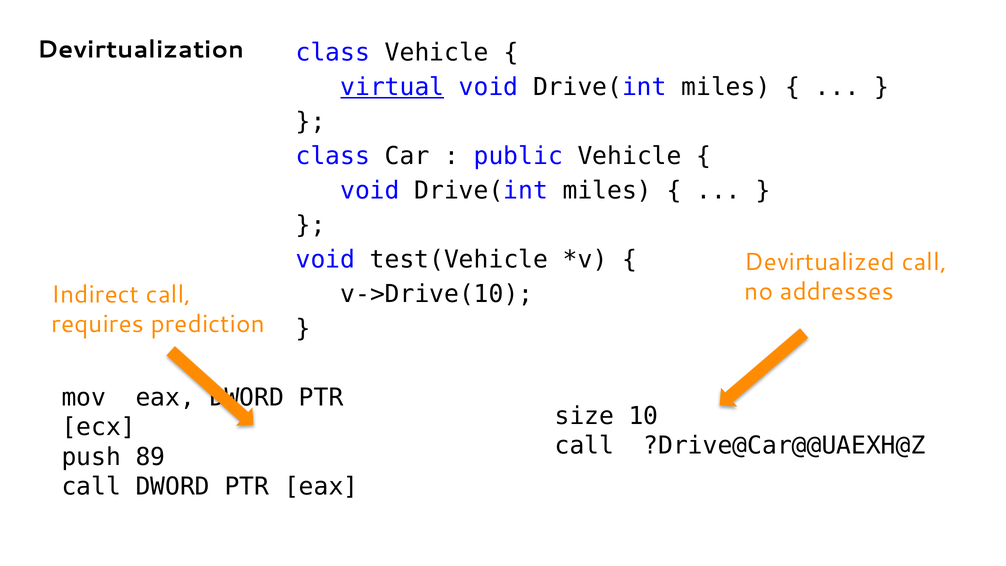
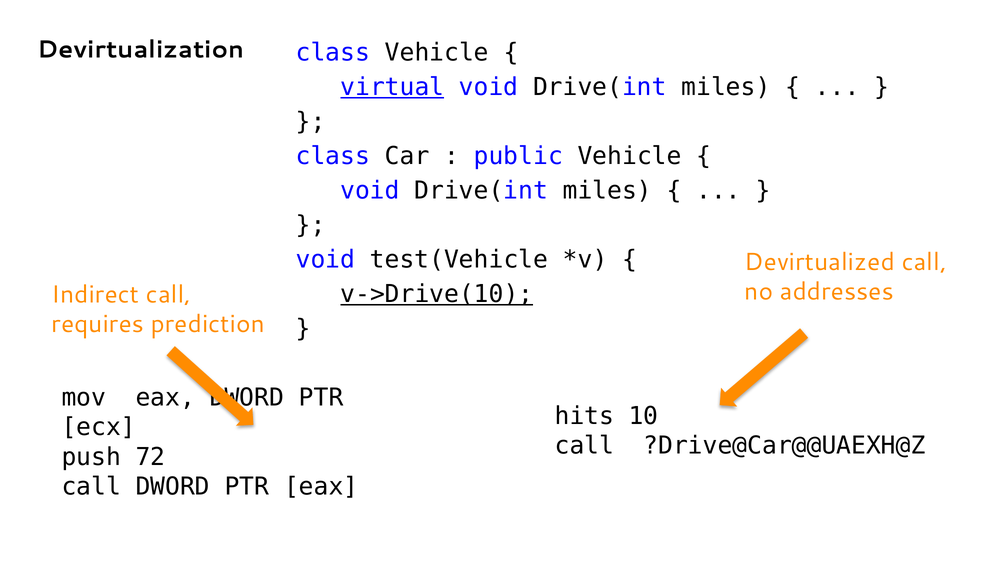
v->Drive(10 underline: none -> present
size: size -> hits
89: 89 -> 72
